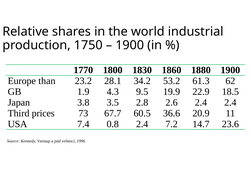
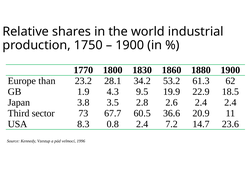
prices: prices -> sector
7.4: 7.4 -> 8.3
